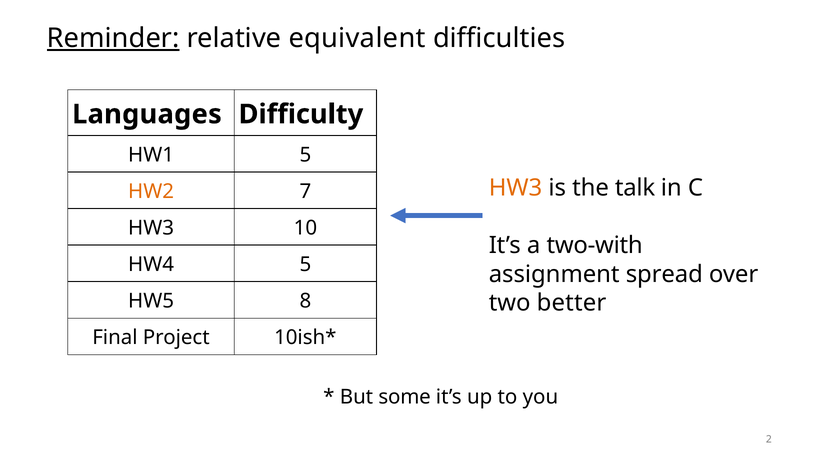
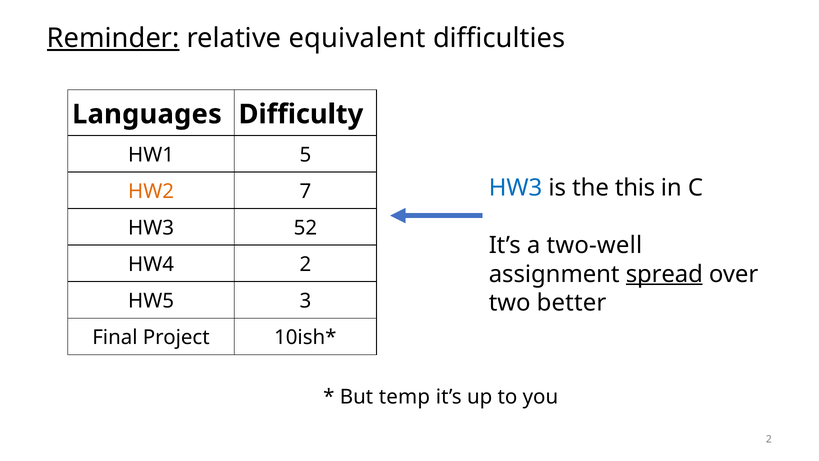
HW3 at (516, 188) colour: orange -> blue
talk: talk -> this
10: 10 -> 52
two-with: two-with -> two-well
HW4 5: 5 -> 2
spread underline: none -> present
8: 8 -> 3
some: some -> temp
